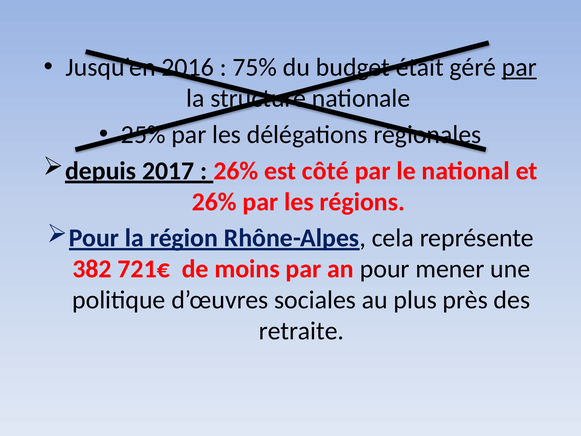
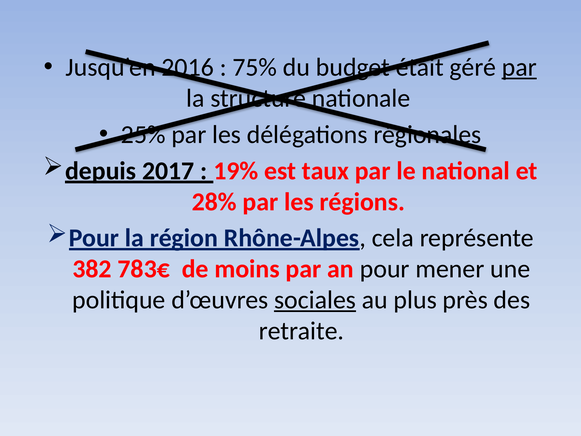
26% at (236, 171): 26% -> 19%
côté: côté -> taux
26% at (214, 202): 26% -> 28%
721€: 721€ -> 783€
sociales underline: none -> present
